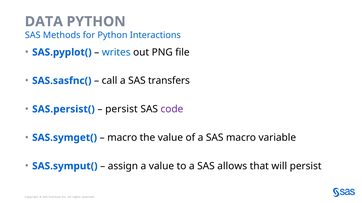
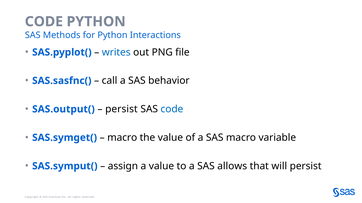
DATA at (44, 22): DATA -> CODE
transfers: transfers -> behavior
SAS.persist(: SAS.persist( -> SAS.output(
code at (172, 109) colour: purple -> blue
